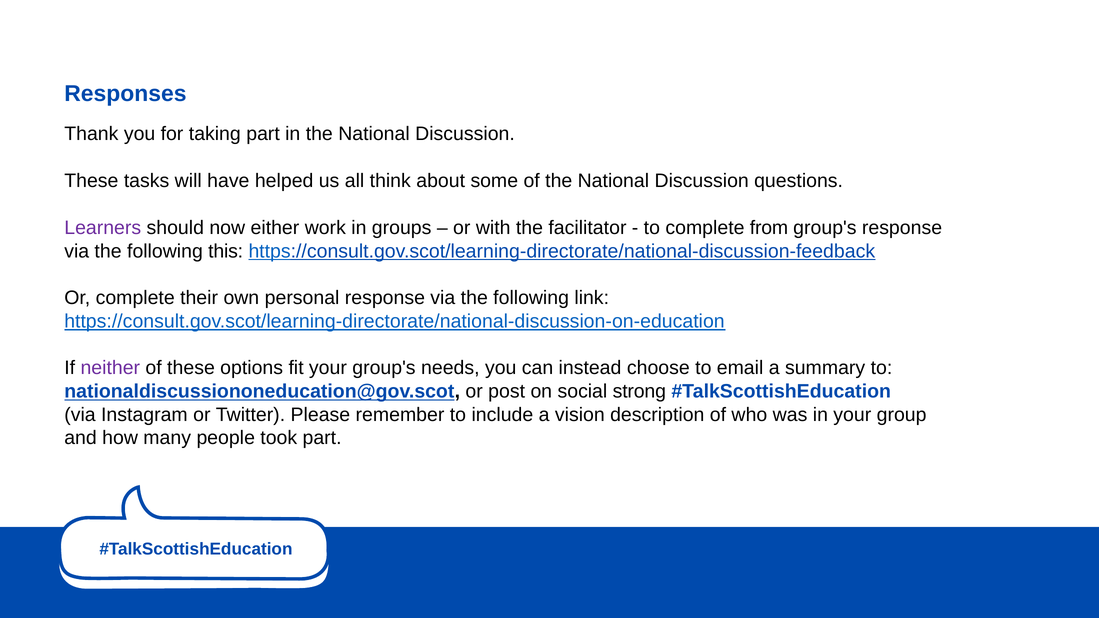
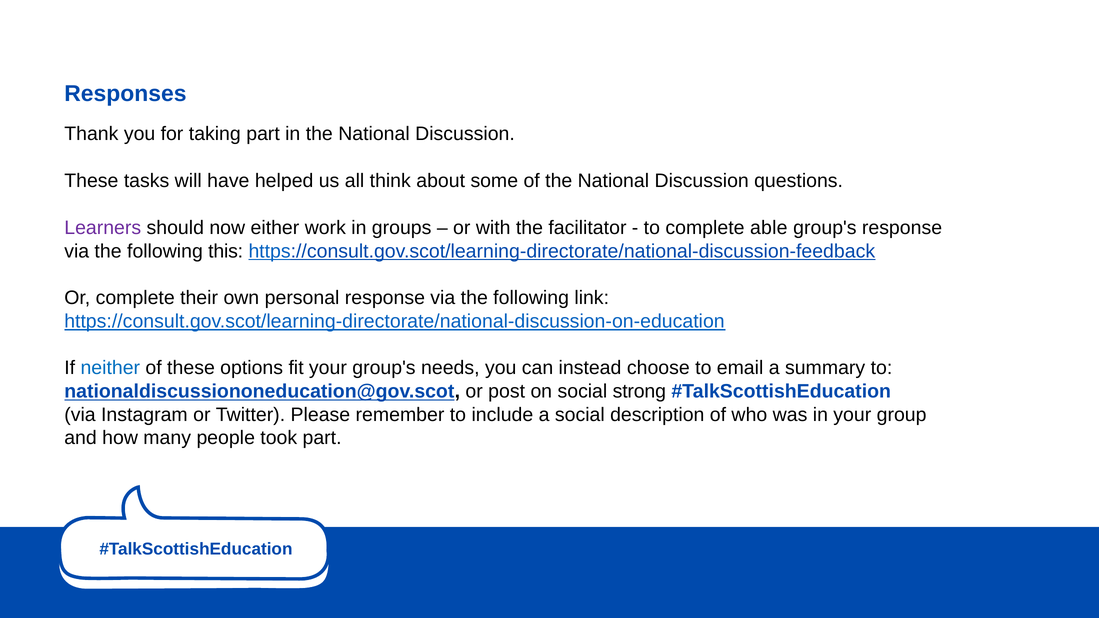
from: from -> able
neither colour: purple -> blue
a vision: vision -> social
